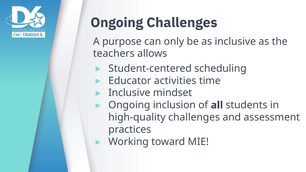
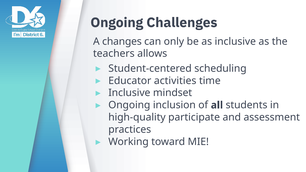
purpose: purpose -> changes
high-quality challenges: challenges -> participate
